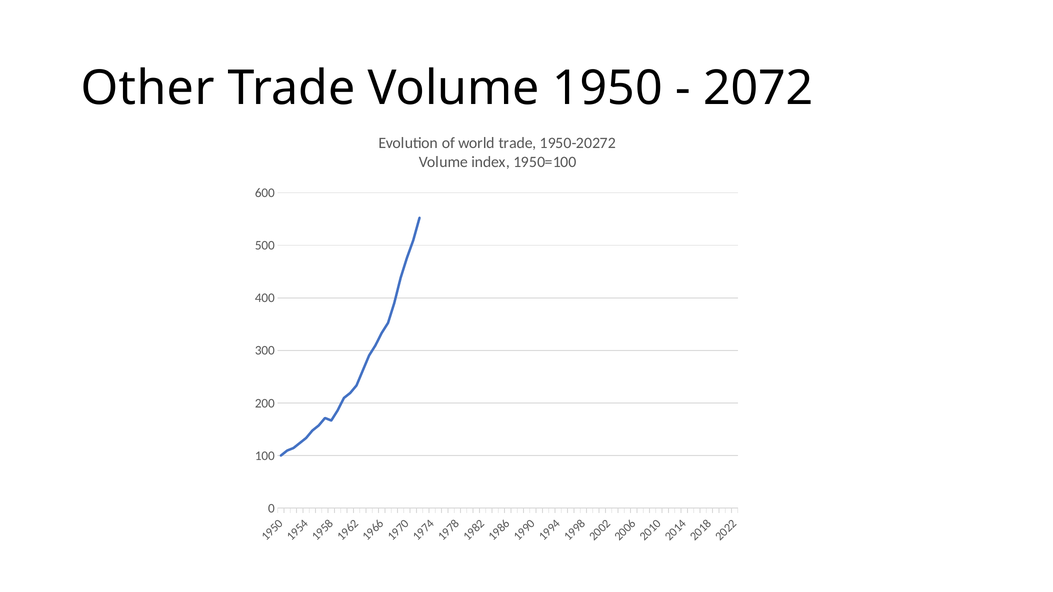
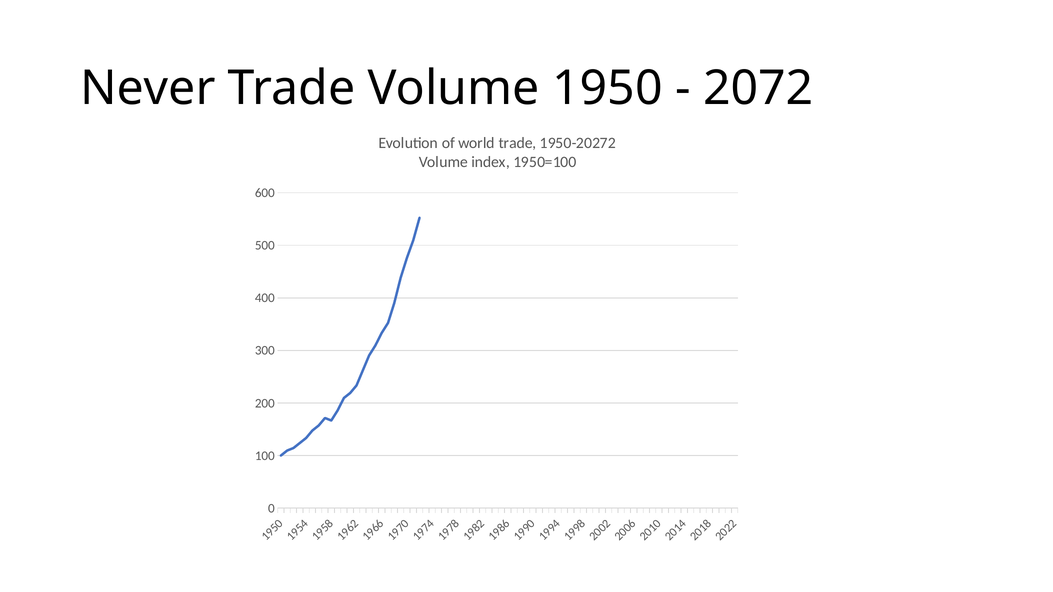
Other: Other -> Never
